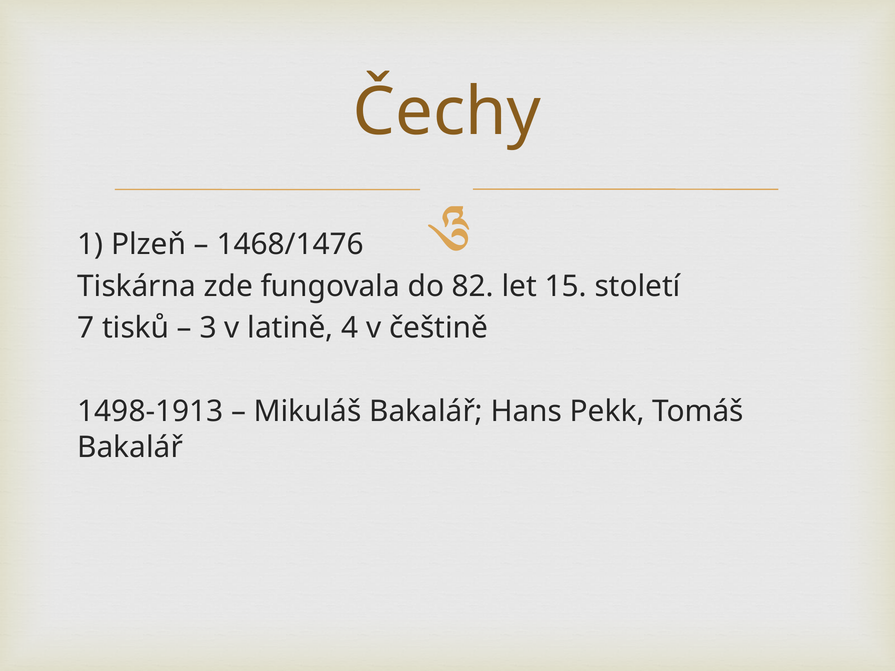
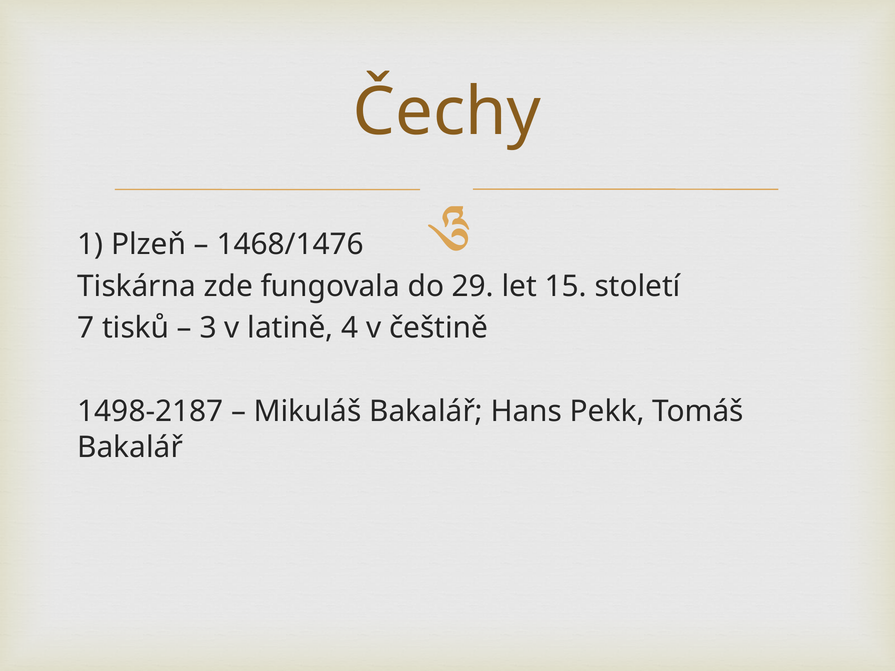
82: 82 -> 29
1498-1913: 1498-1913 -> 1498-2187
